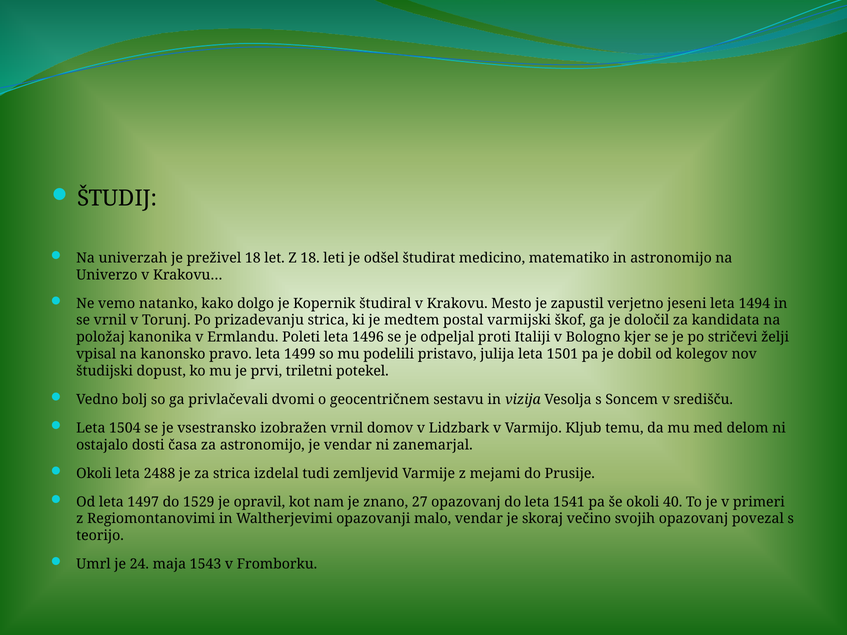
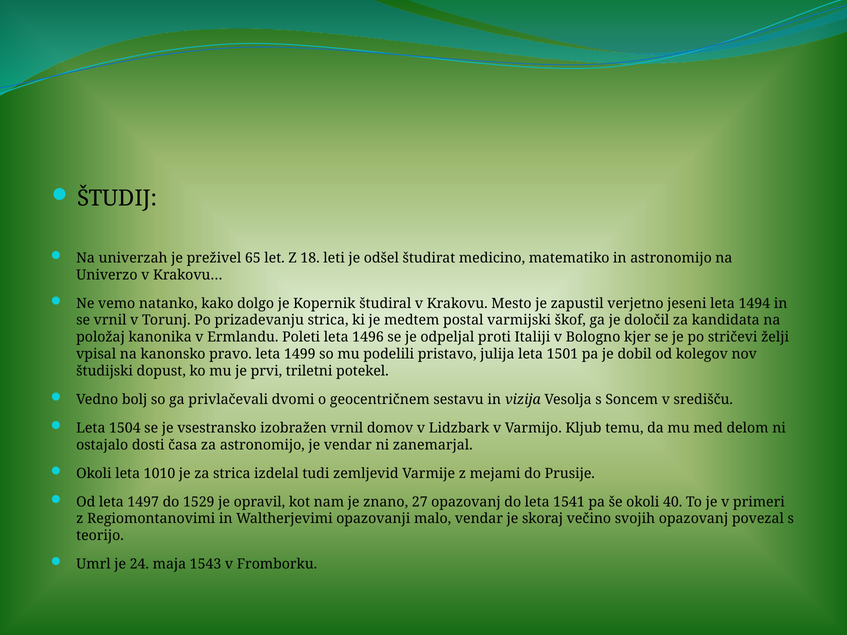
preživel 18: 18 -> 65
2488: 2488 -> 1010
